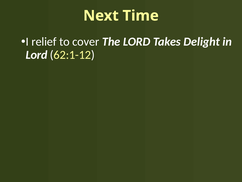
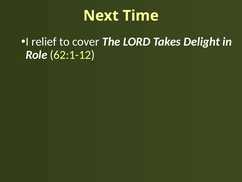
Lord at (37, 55): Lord -> Role
